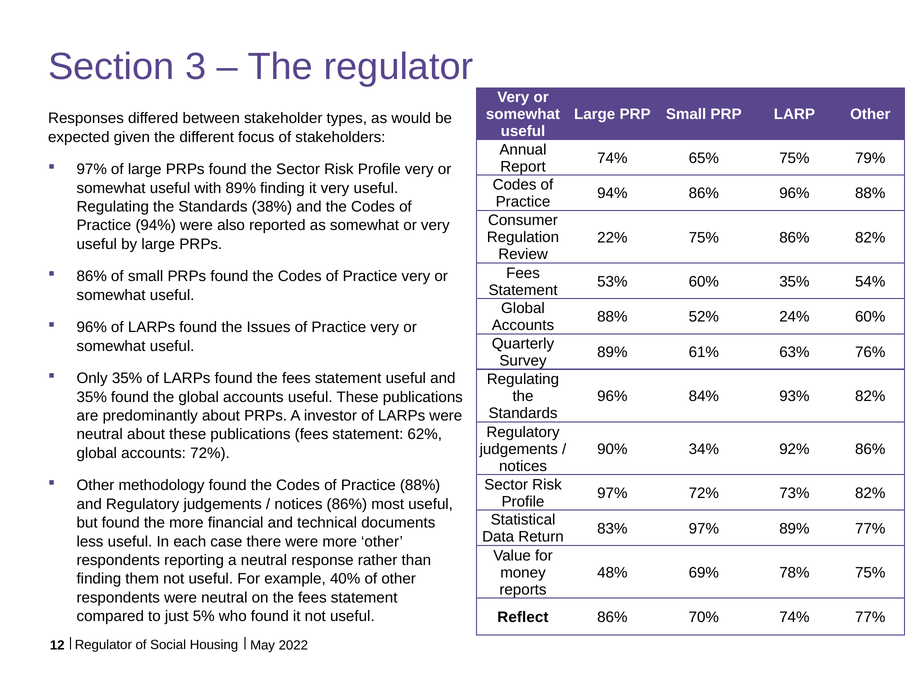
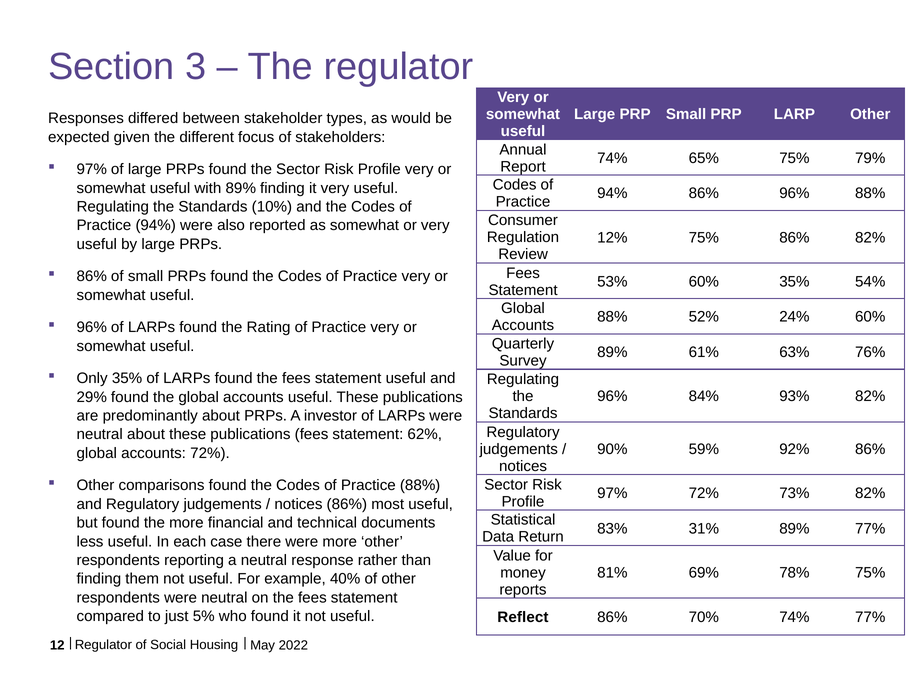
38%: 38% -> 10%
22%: 22% -> 12%
Issues: Issues -> Rating
35% at (92, 397): 35% -> 29%
34%: 34% -> 59%
methodology: methodology -> comparisons
83% 97%: 97% -> 31%
48%: 48% -> 81%
